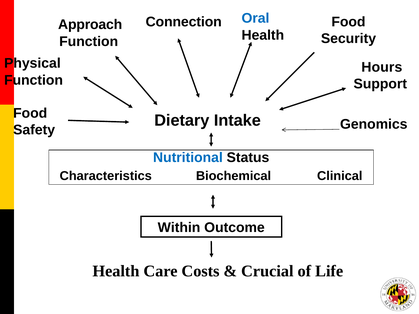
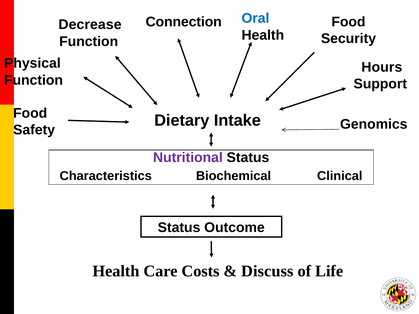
Approach: Approach -> Decrease
Nutritional colour: blue -> purple
Within at (179, 228): Within -> Status
Crucial: Crucial -> Discuss
